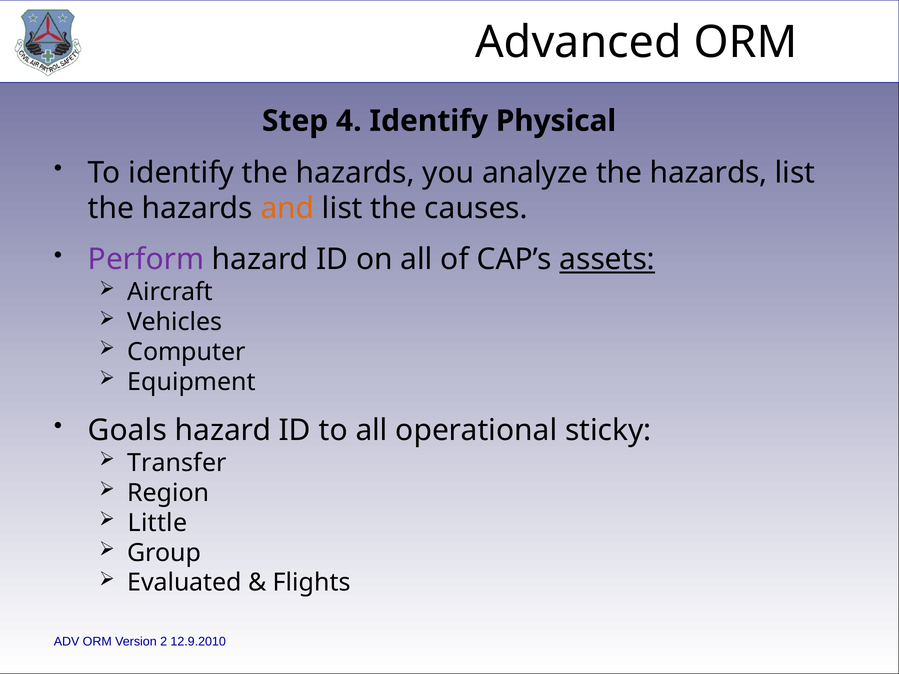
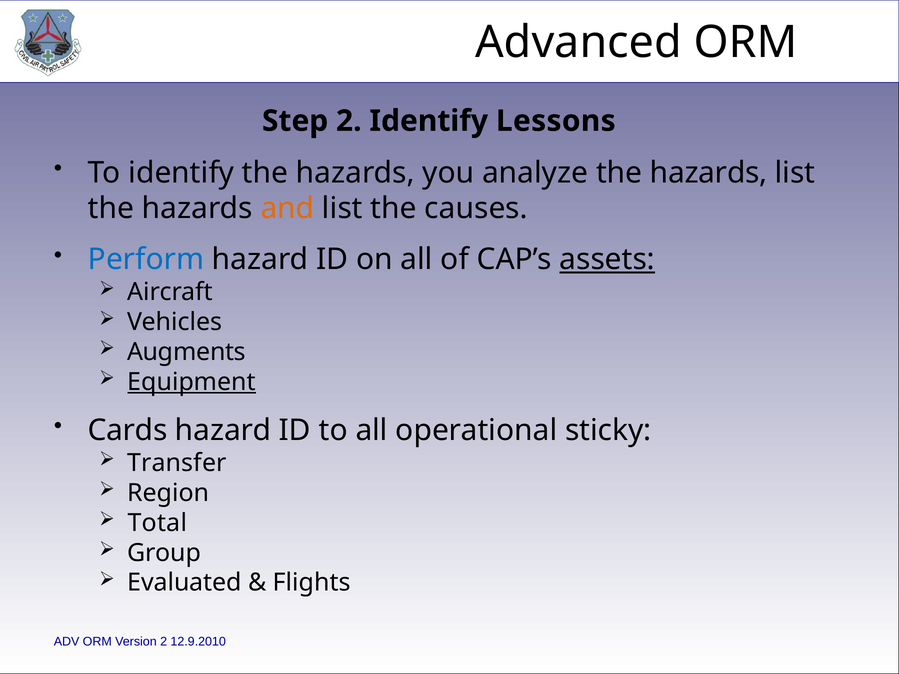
Step 4: 4 -> 2
Physical: Physical -> Lessons
Perform colour: purple -> blue
Computer: Computer -> Augments
Equipment underline: none -> present
Goals: Goals -> Cards
Little: Little -> Total
